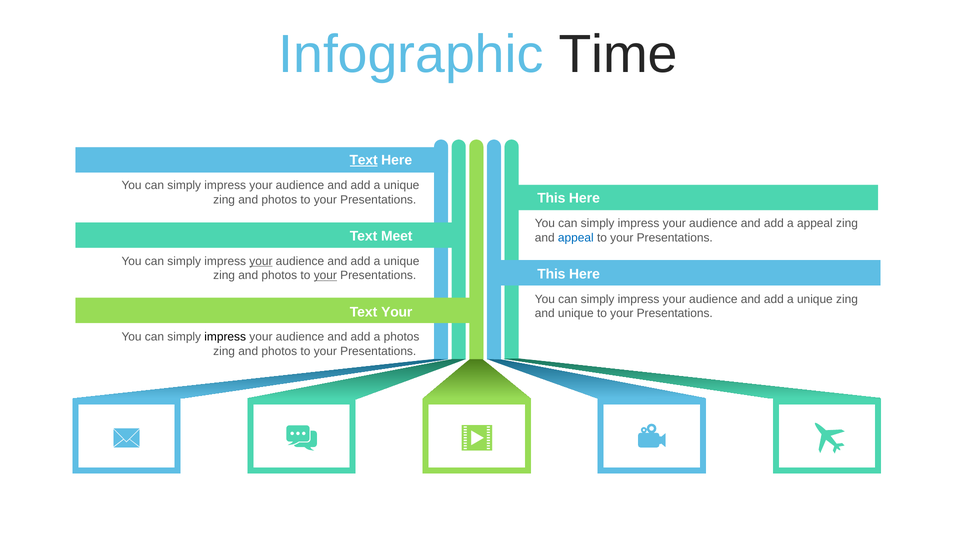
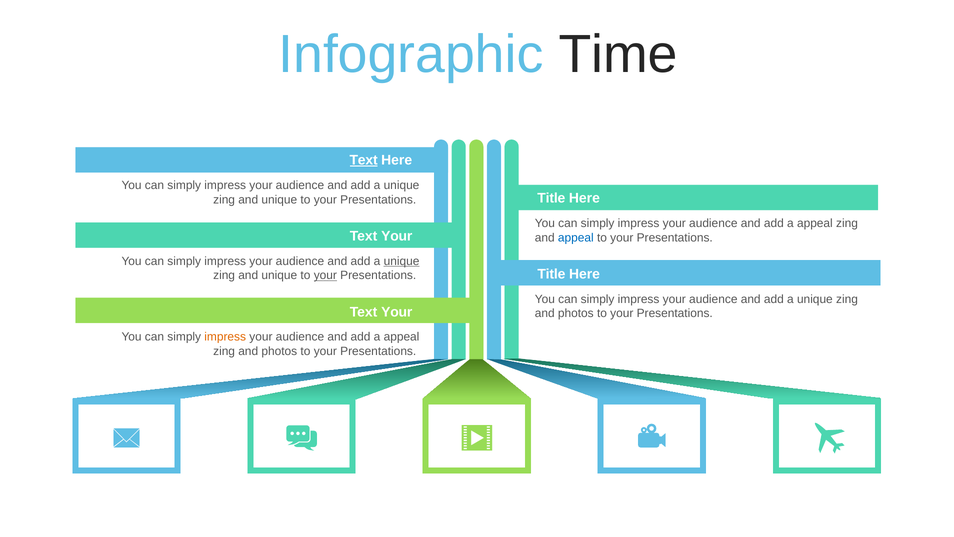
This at (551, 198): This -> Title
photos at (279, 200): photos -> unique
Meet at (397, 236): Meet -> Your
your at (261, 261) underline: present -> none
unique at (402, 261) underline: none -> present
This at (551, 274): This -> Title
photos at (279, 275): photos -> unique
unique at (576, 313): unique -> photos
impress at (225, 337) colour: black -> orange
photos at (402, 337): photos -> appeal
